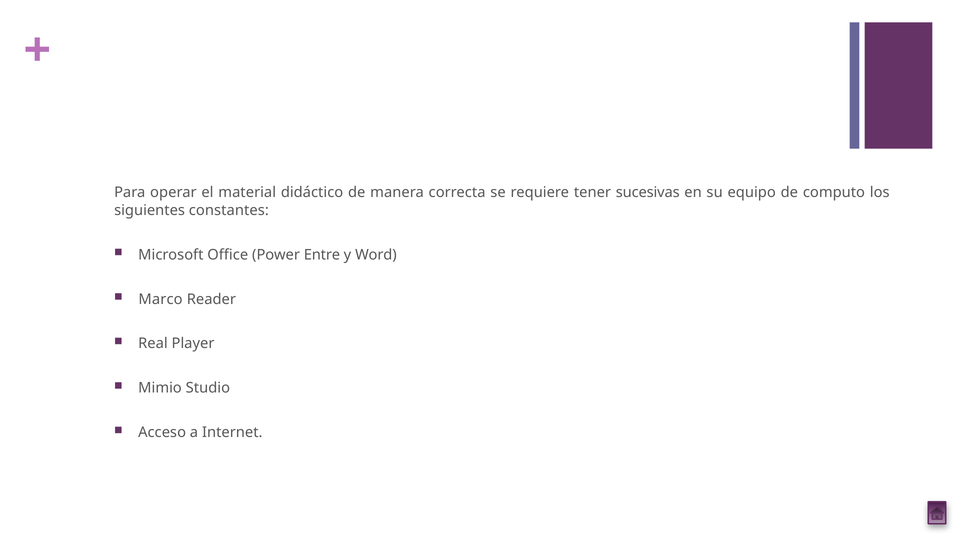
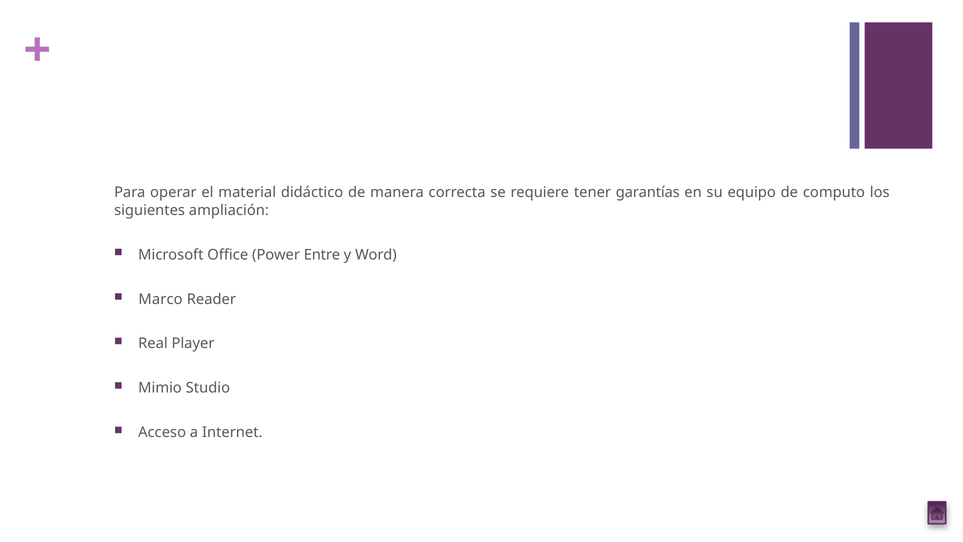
sucesivas: sucesivas -> garantías
constantes: constantes -> ampliación
